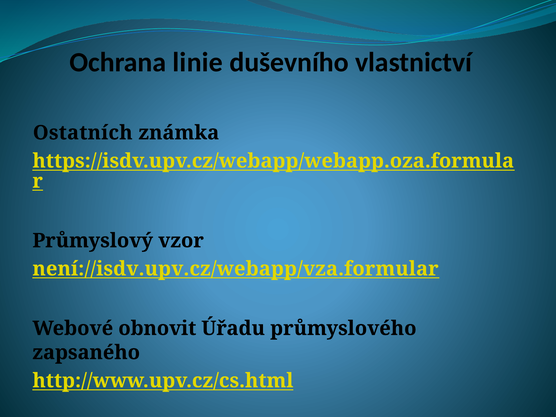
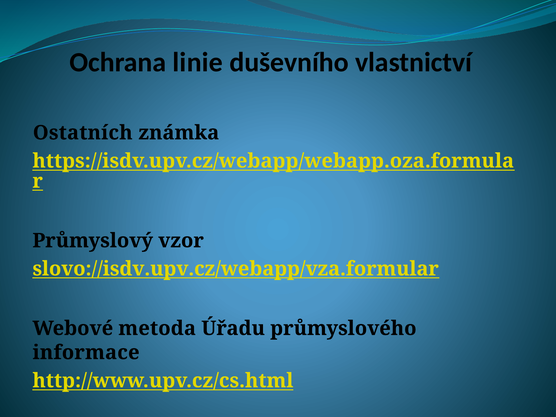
není://isdv.upv.cz/webapp/vza.formular: není://isdv.upv.cz/webapp/vza.formular -> slovo://isdv.upv.cz/webapp/vza.formular
obnovit: obnovit -> metoda
zapsaného: zapsaného -> informace
